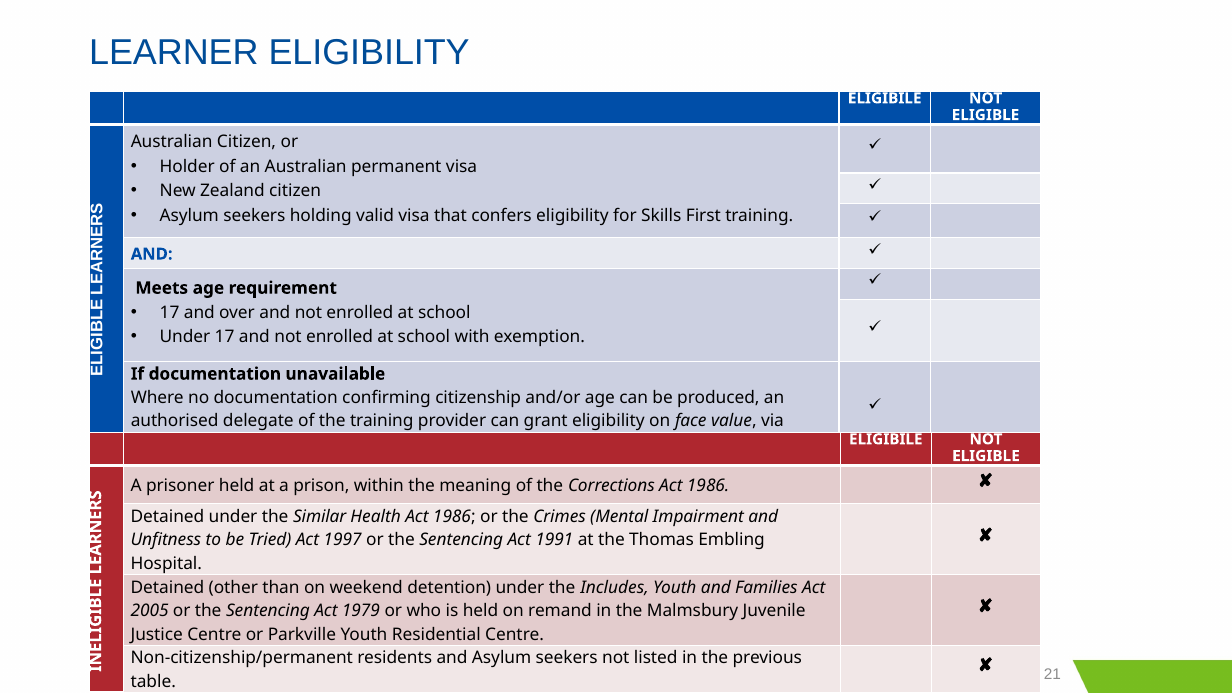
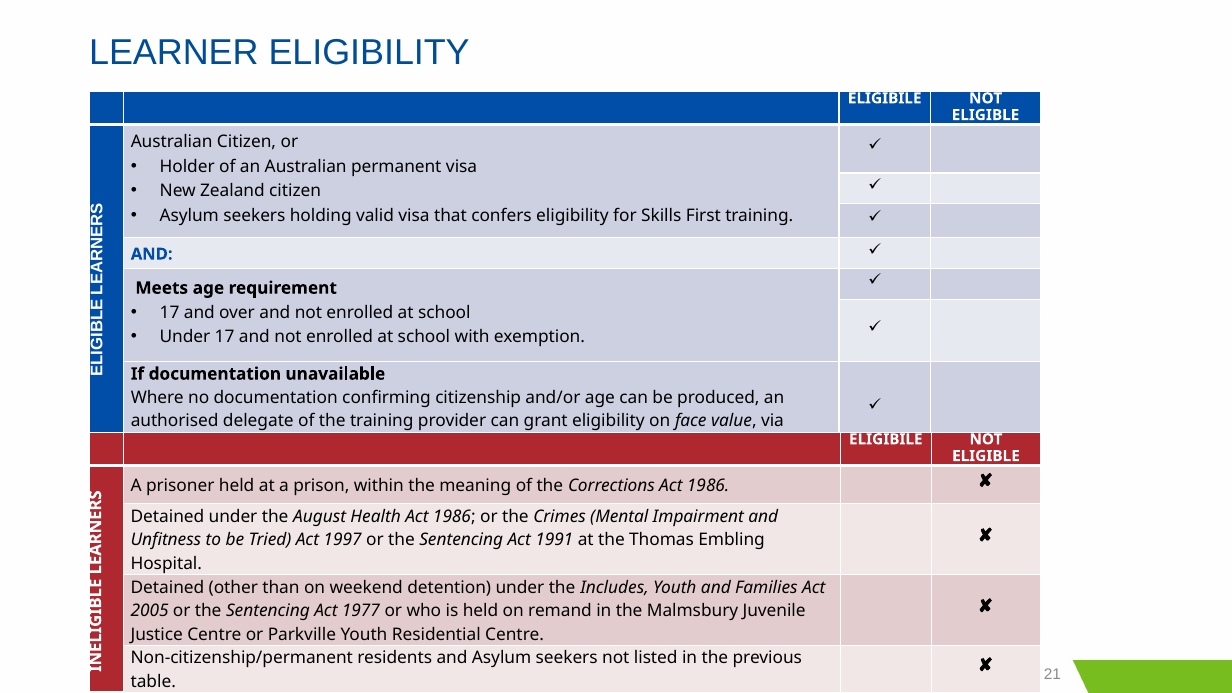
Similar: Similar -> August
1979: 1979 -> 1977
